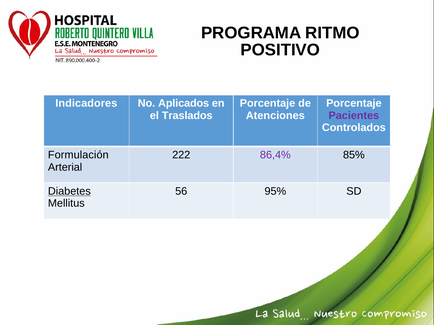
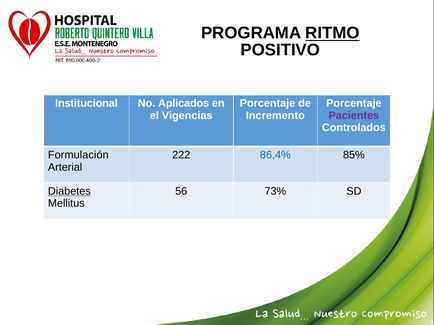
RITMO underline: none -> present
Indicadores: Indicadores -> Institucional
Traslados: Traslados -> Vigencias
Atenciones: Atenciones -> Incremento
86,4% colour: purple -> blue
95%: 95% -> 73%
